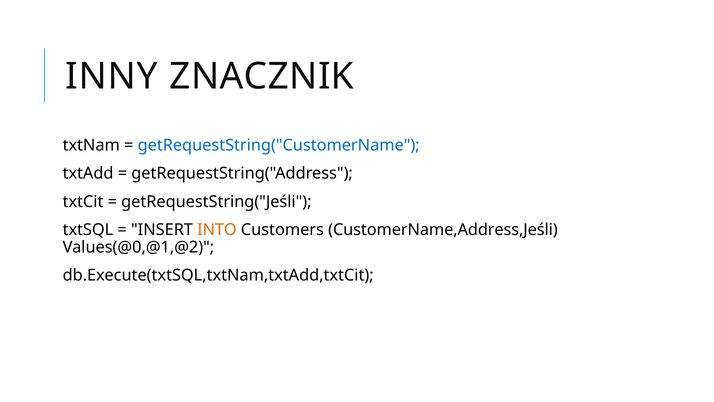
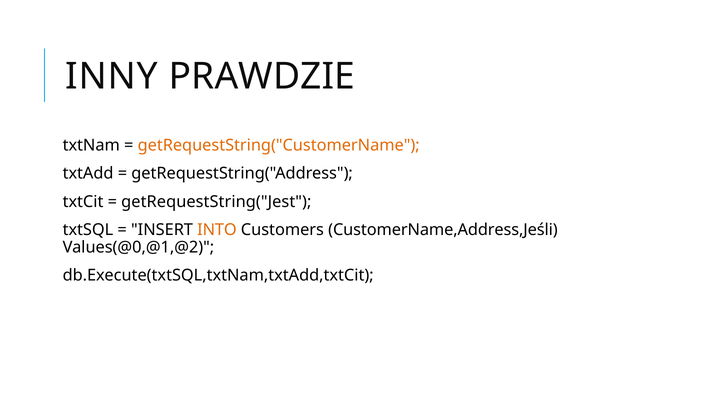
ZNACZNIK: ZNACZNIK -> PRAWDZIE
getRequestString("CustomerName colour: blue -> orange
getRequestString("Jeśli: getRequestString("Jeśli -> getRequestString("Jest
